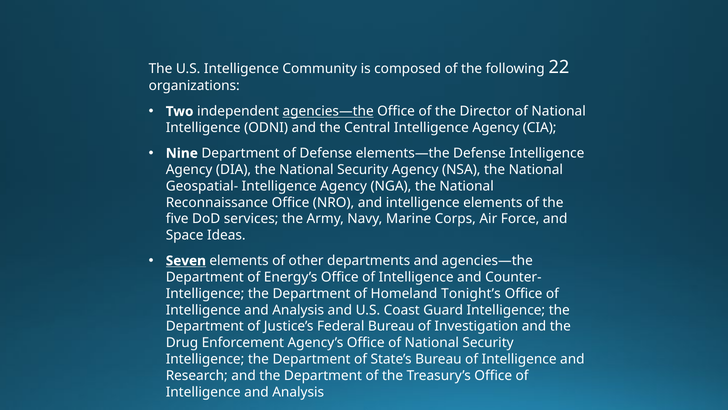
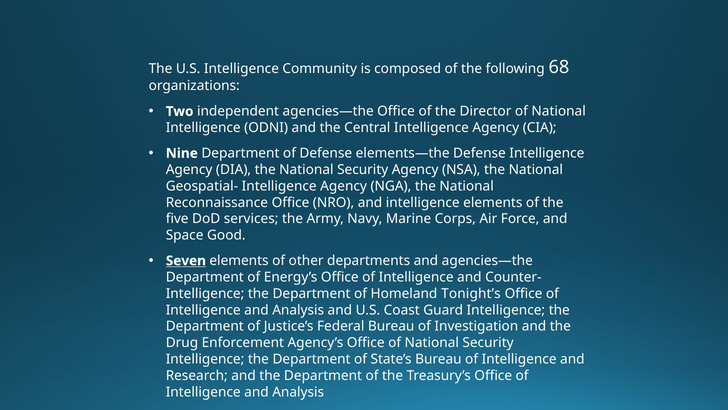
22: 22 -> 68
agencies—the at (328, 111) underline: present -> none
Ideas: Ideas -> Good
